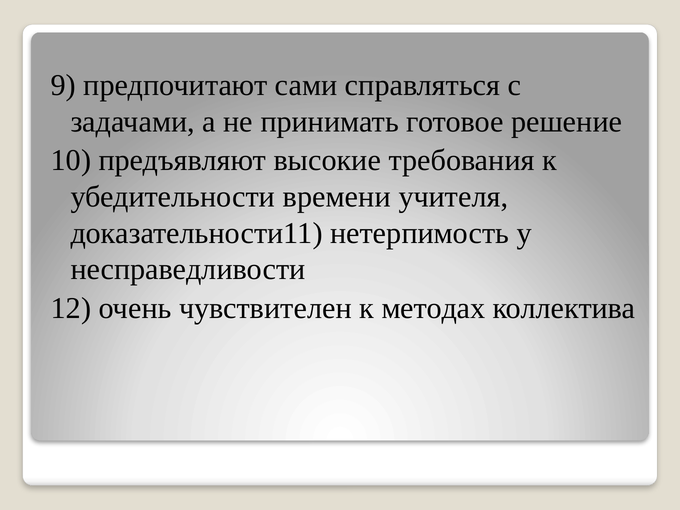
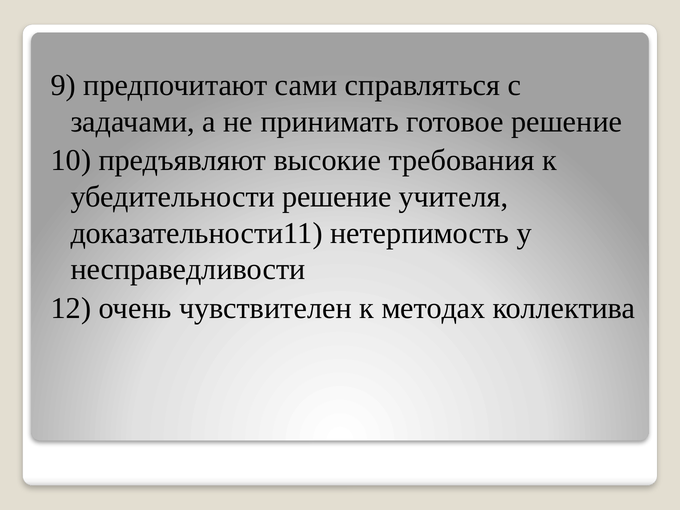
убедительности времени: времени -> решение
